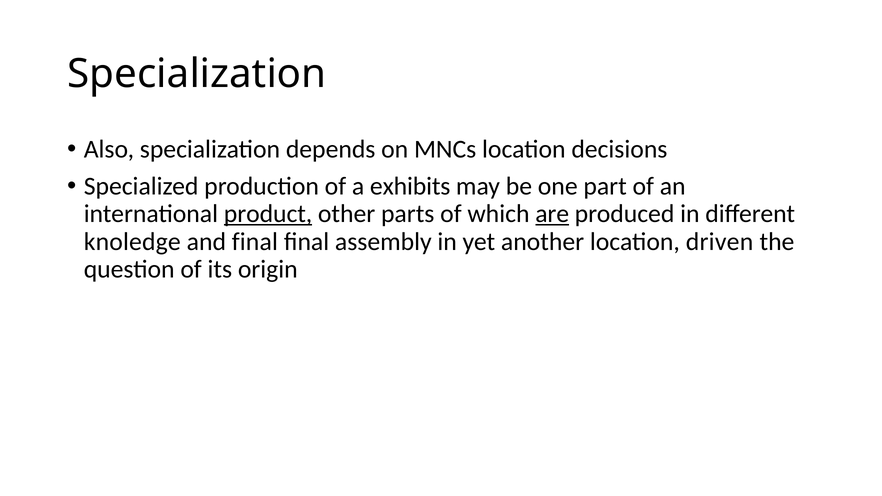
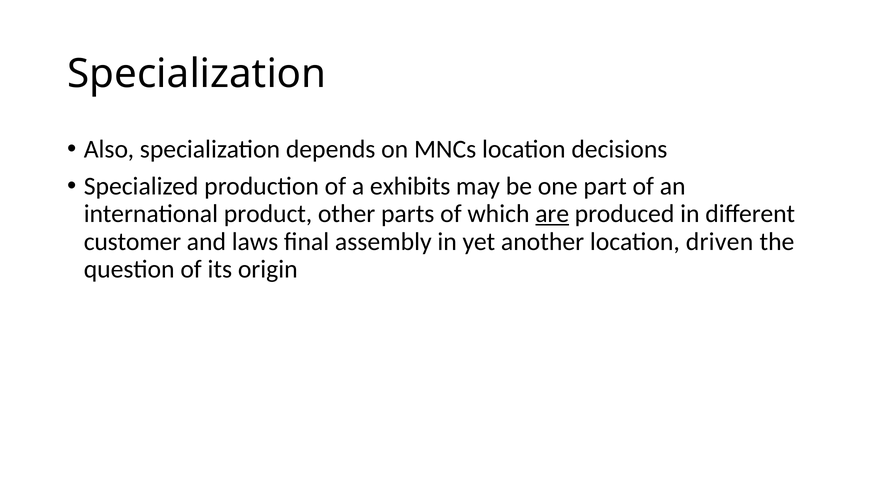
product underline: present -> none
knoledge: knoledge -> customer
and final: final -> laws
